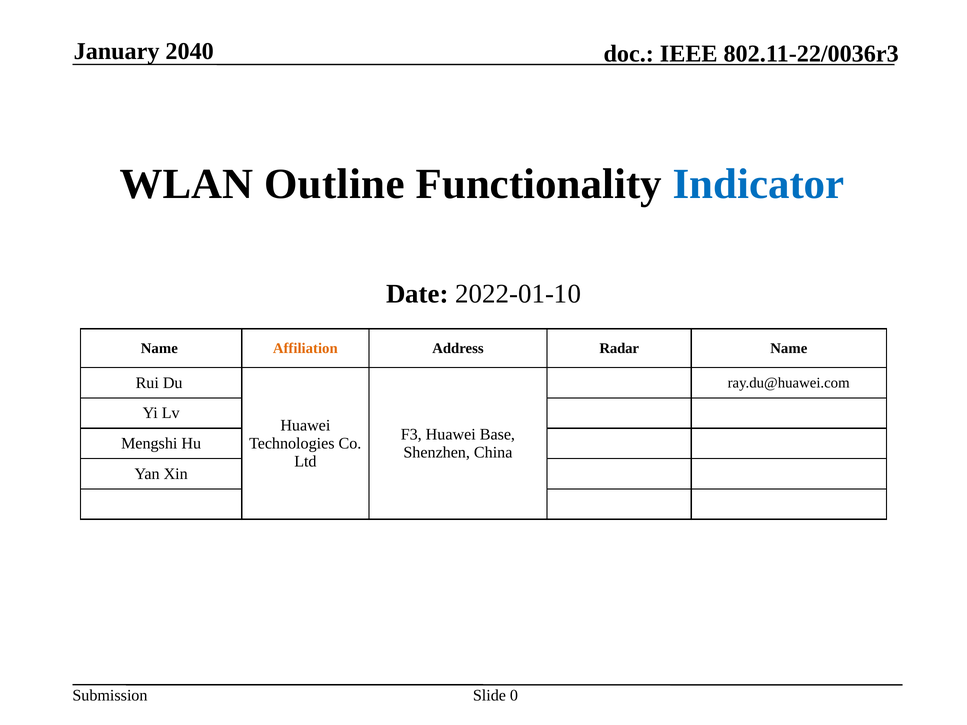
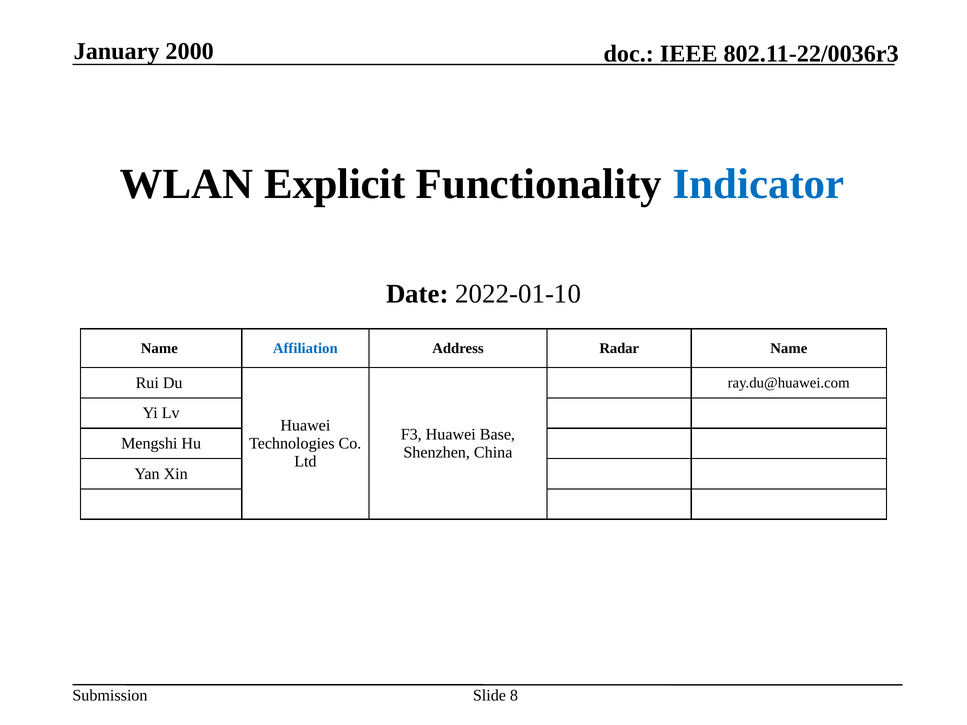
2040: 2040 -> 2000
Outline: Outline -> Explicit
Affiliation colour: orange -> blue
0: 0 -> 8
